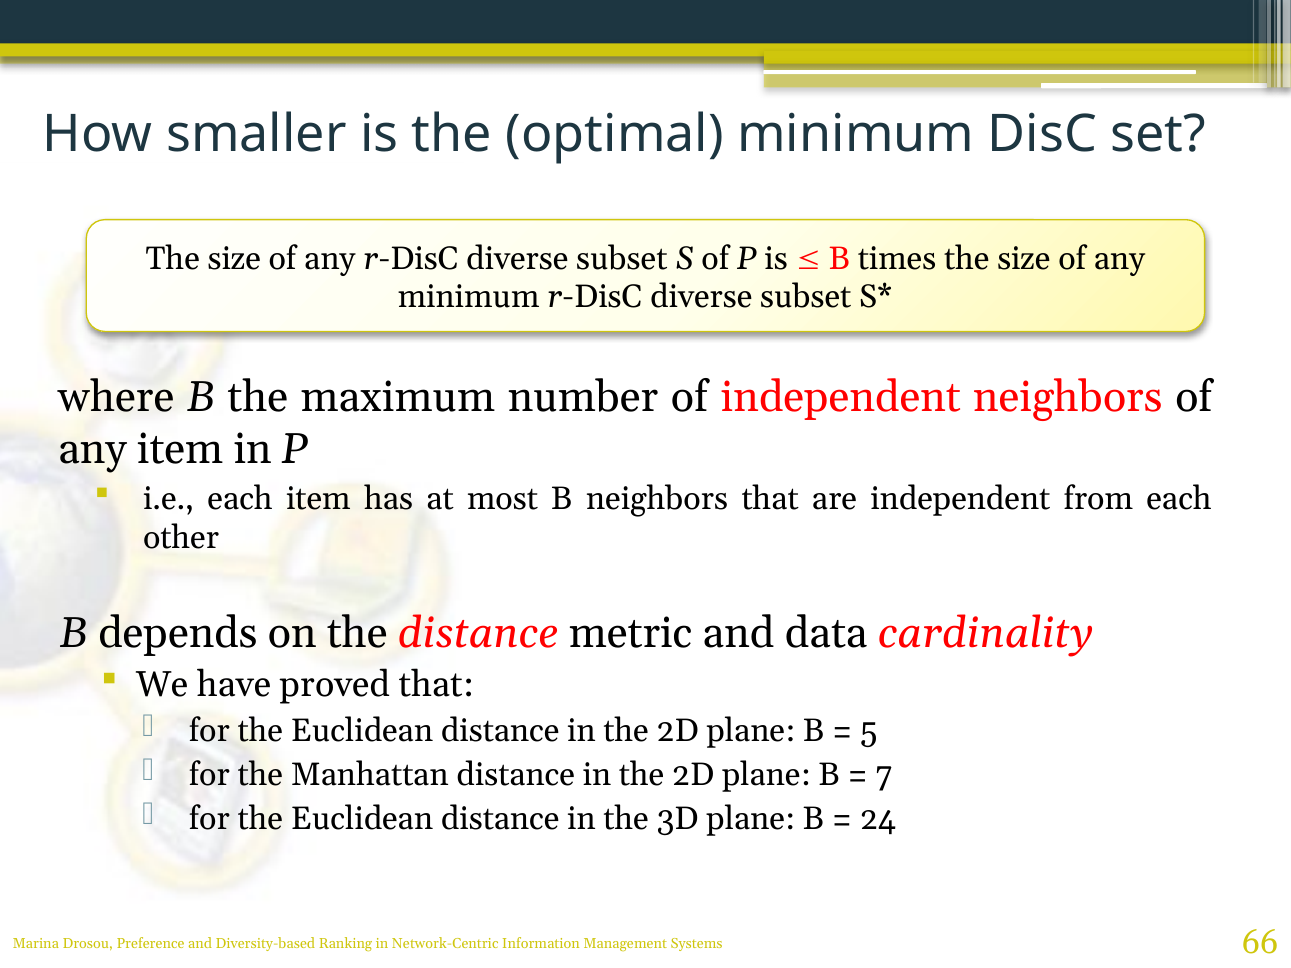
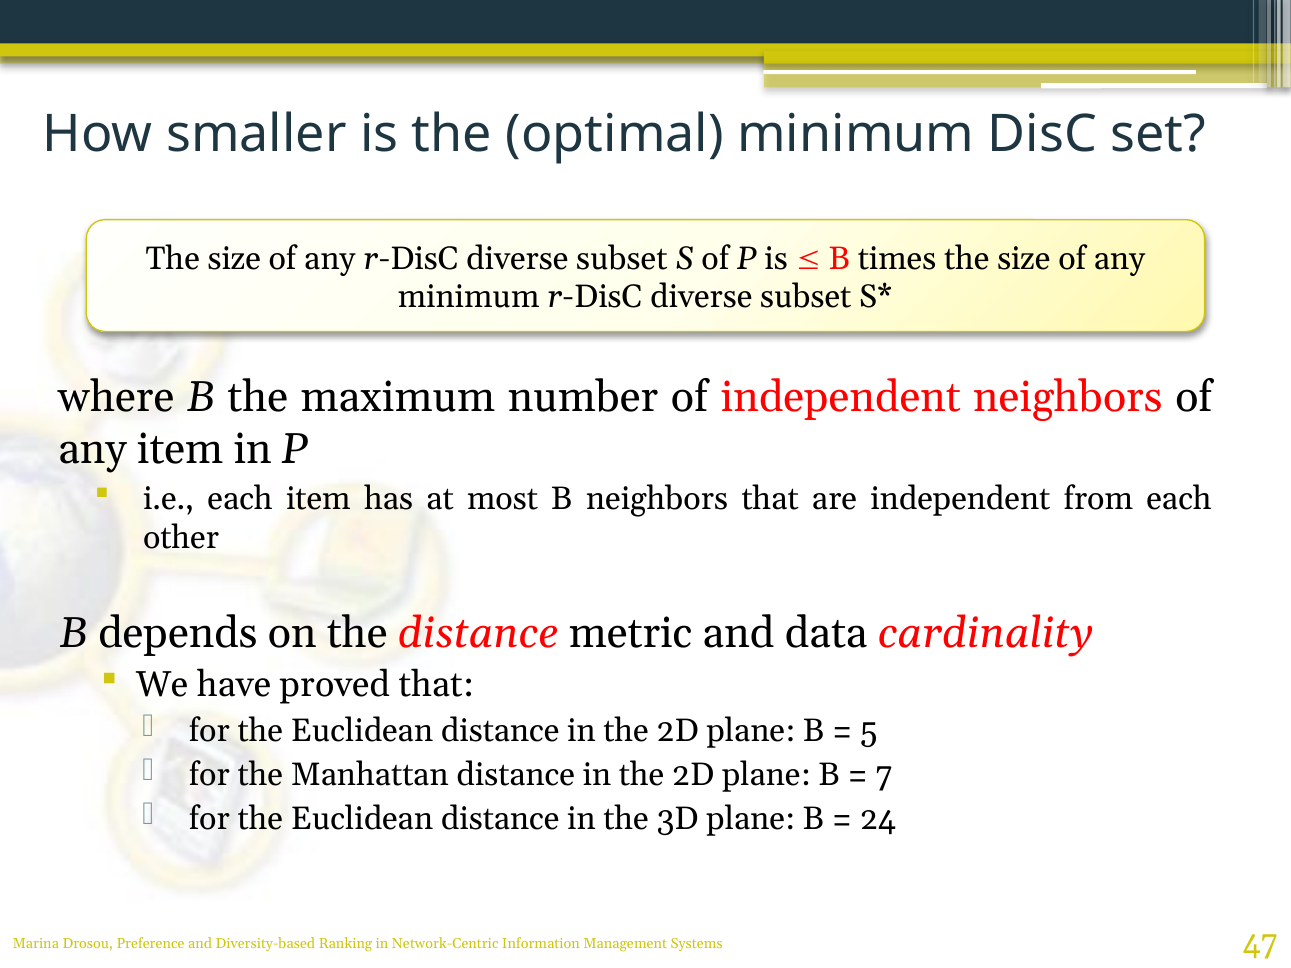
66: 66 -> 47
